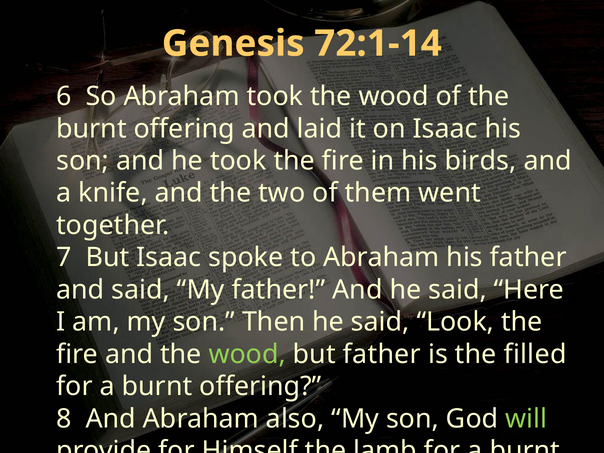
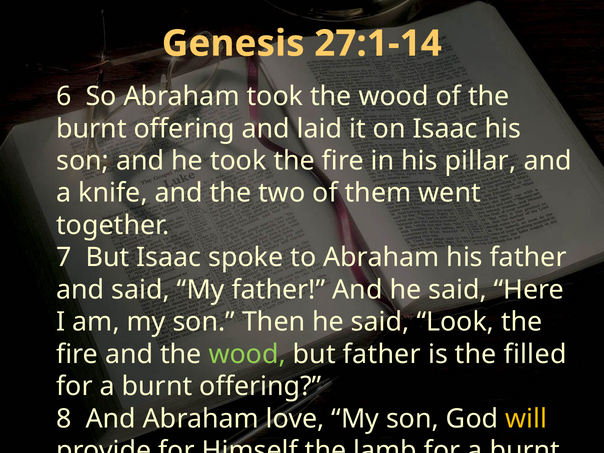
72:1-14: 72:1-14 -> 27:1-14
birds: birds -> pillar
also: also -> love
will colour: light green -> yellow
